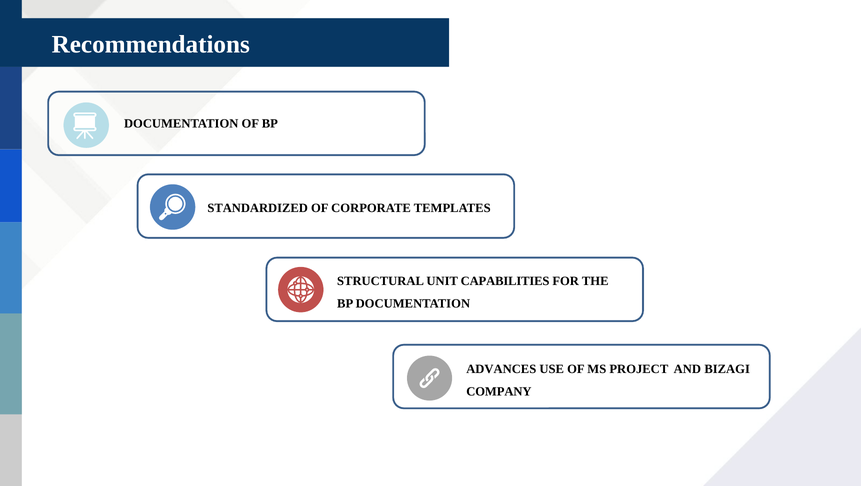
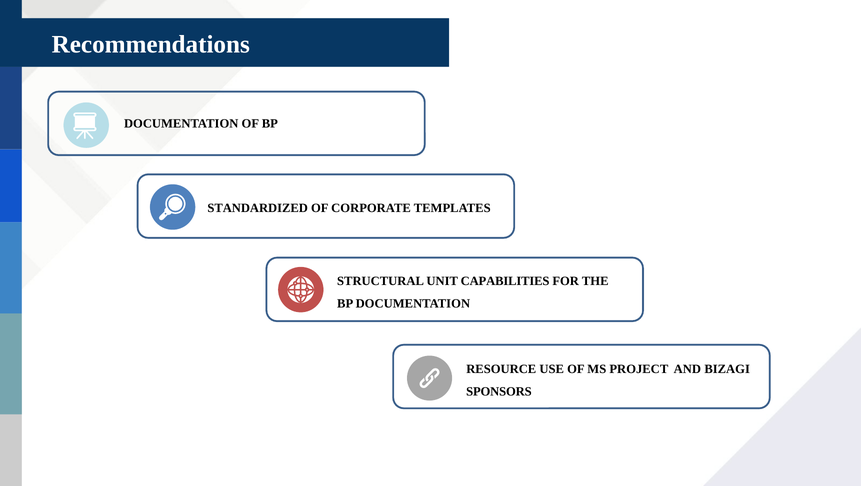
ADVANCES: ADVANCES -> RESOURCE
COMPANY: COMPANY -> SPONSORS
